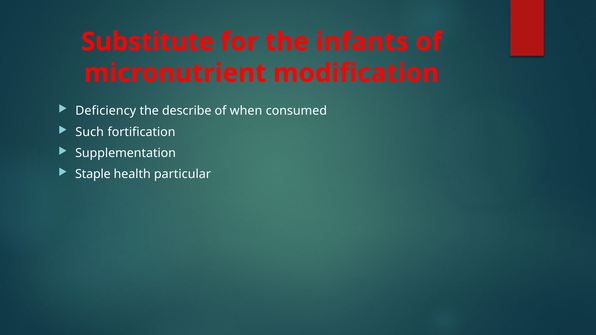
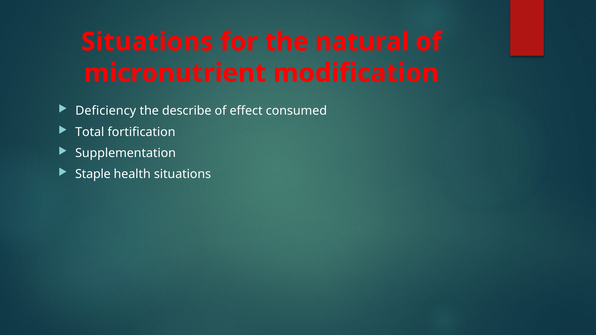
Substitute at (147, 42): Substitute -> Situations
infants: infants -> natural
when: when -> effect
Such: Such -> Total
health particular: particular -> situations
